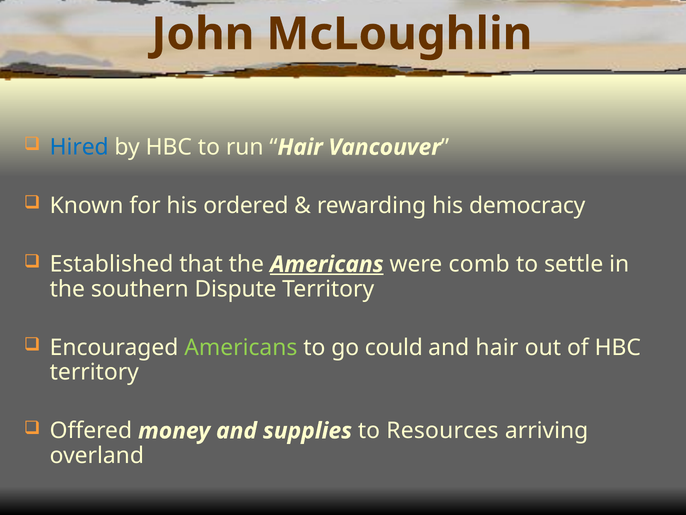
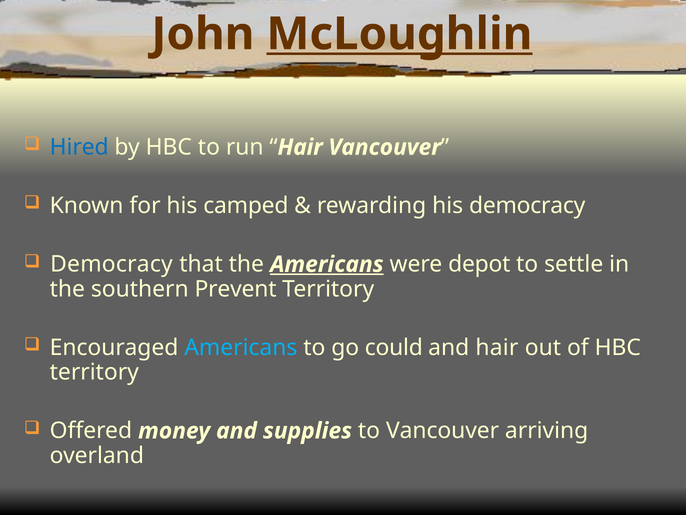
McLoughlin underline: none -> present
ordered: ordered -> camped
Established at (112, 264): Established -> Democracy
comb: comb -> depot
Dispute: Dispute -> Prevent
Americans at (241, 347) colour: light green -> light blue
to Resources: Resources -> Vancouver
